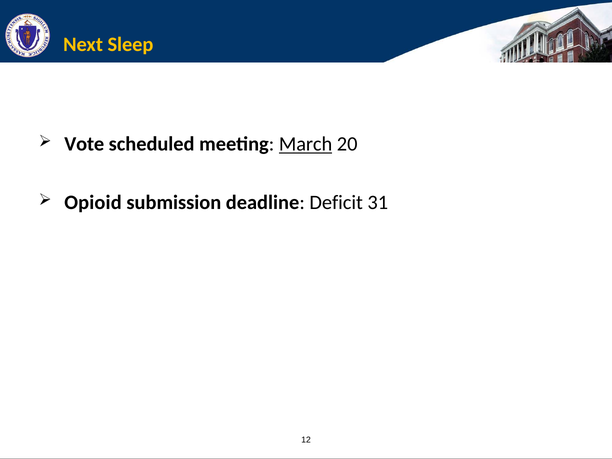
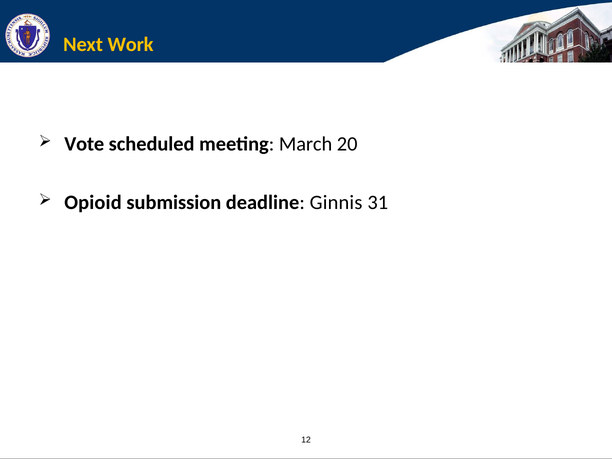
Sleep: Sleep -> Work
March underline: present -> none
Deficit: Deficit -> Ginnis
